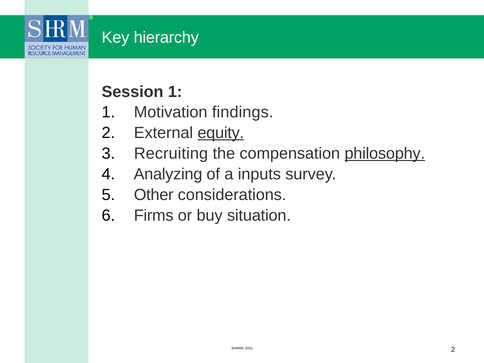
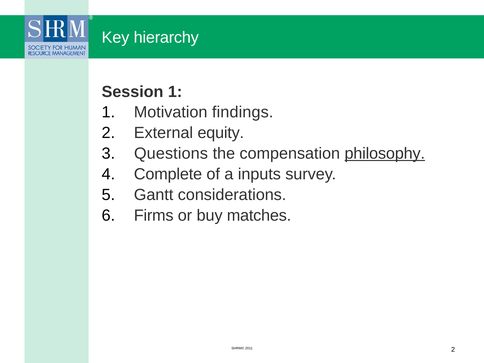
equity underline: present -> none
Recruiting: Recruiting -> Questions
Analyzing: Analyzing -> Complete
Other: Other -> Gantt
situation: situation -> matches
